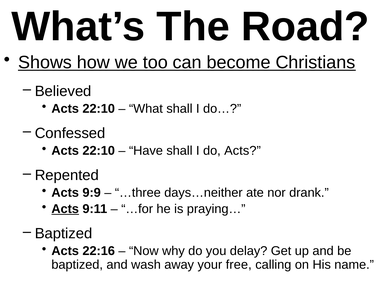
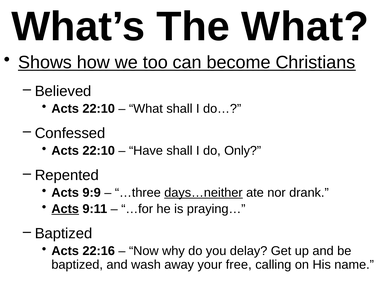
The Road: Road -> What
do Acts: Acts -> Only
days…neither underline: none -> present
